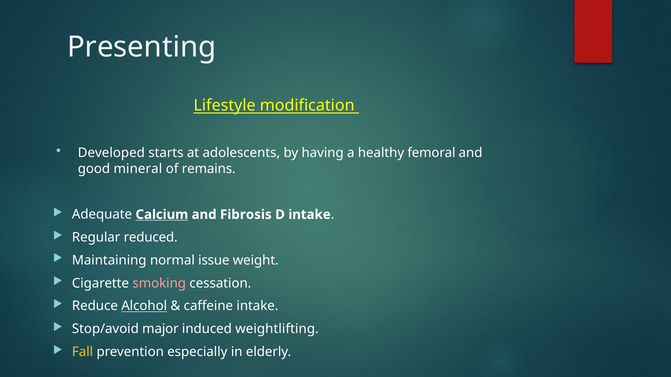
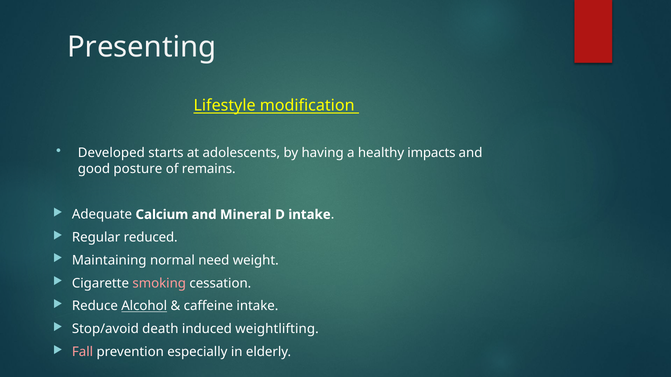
femoral: femoral -> impacts
mineral: mineral -> posture
Calcium underline: present -> none
Fibrosis: Fibrosis -> Mineral
issue: issue -> need
major: major -> death
Fall colour: yellow -> pink
